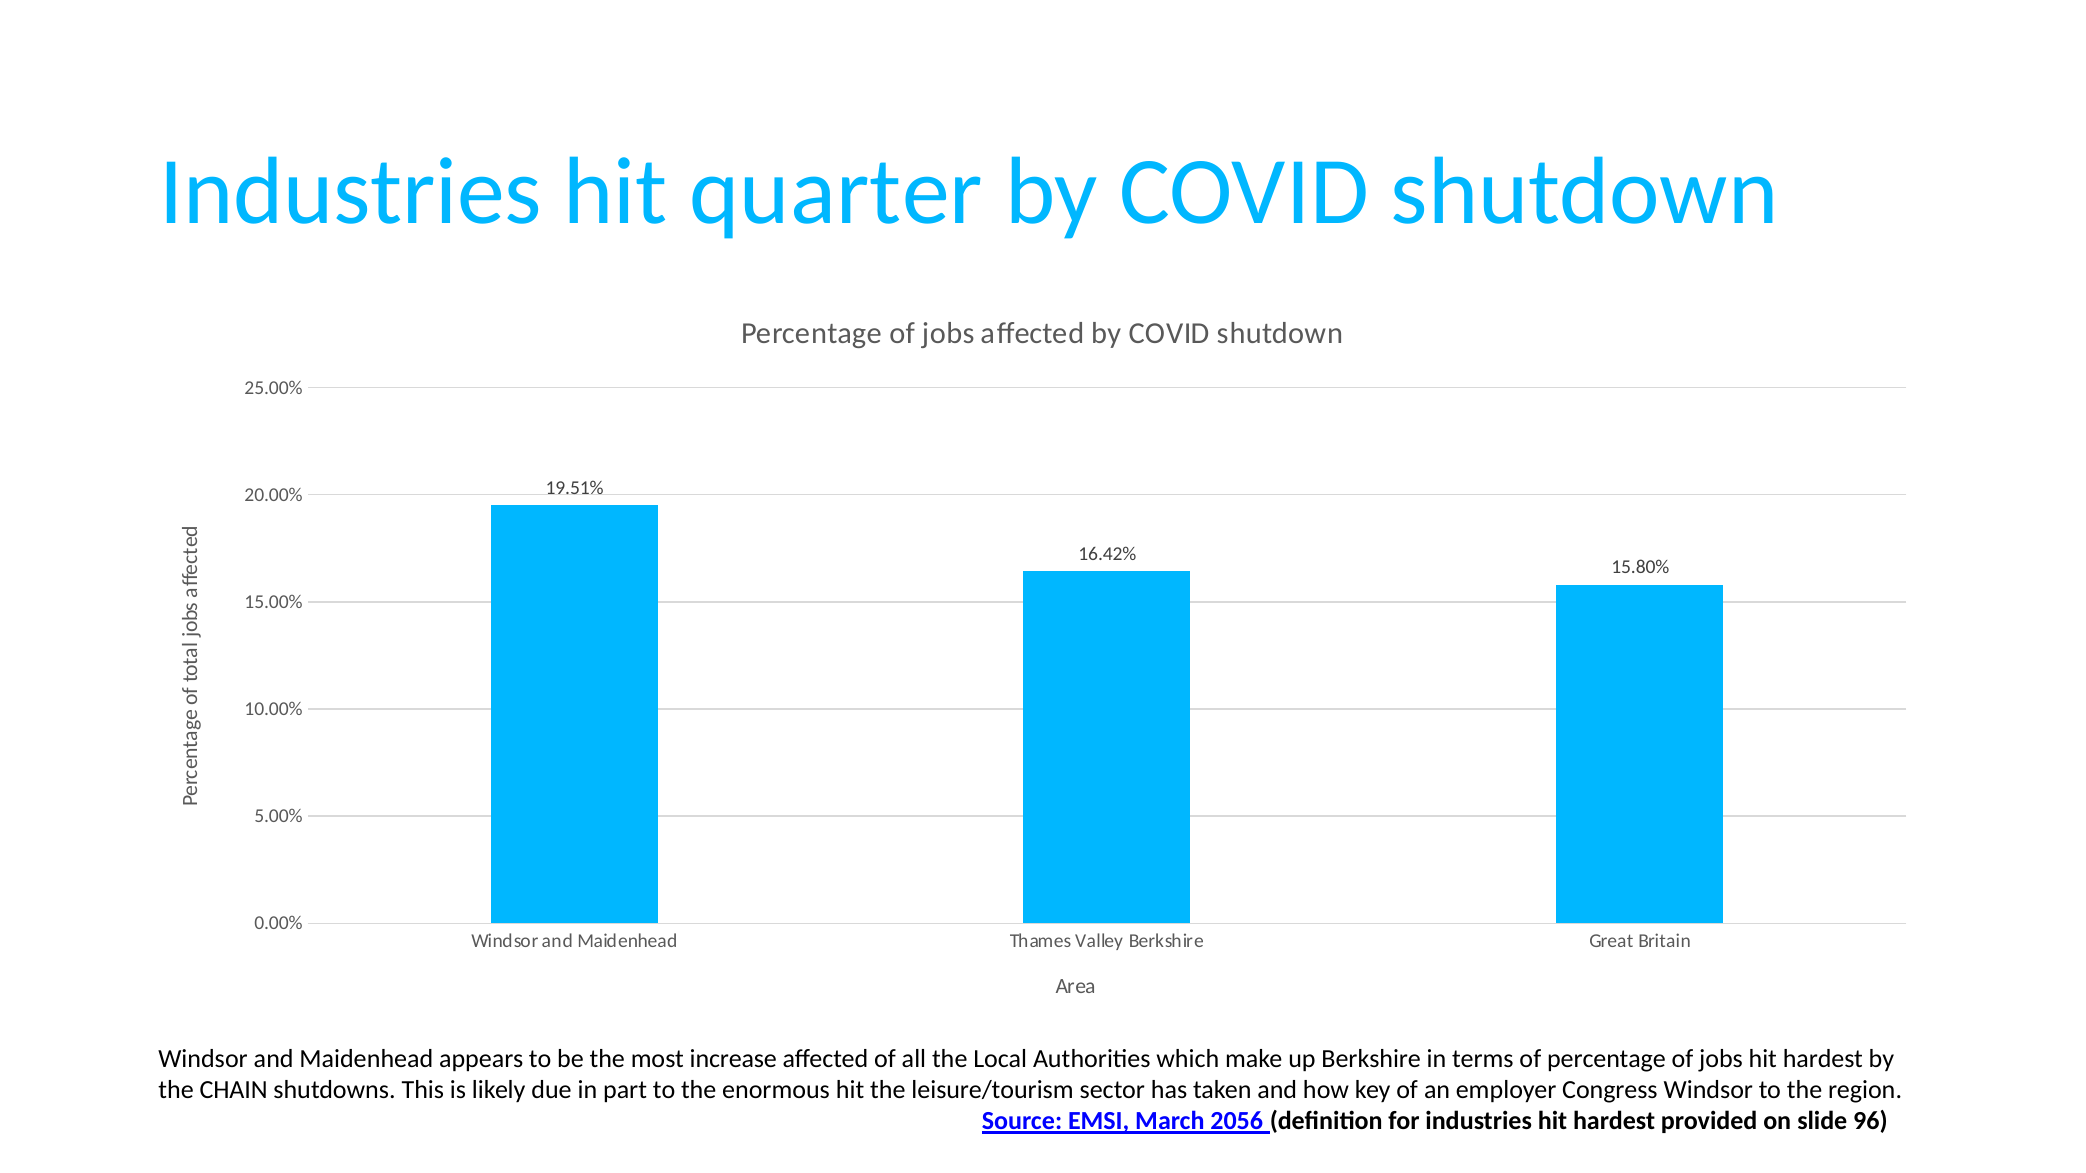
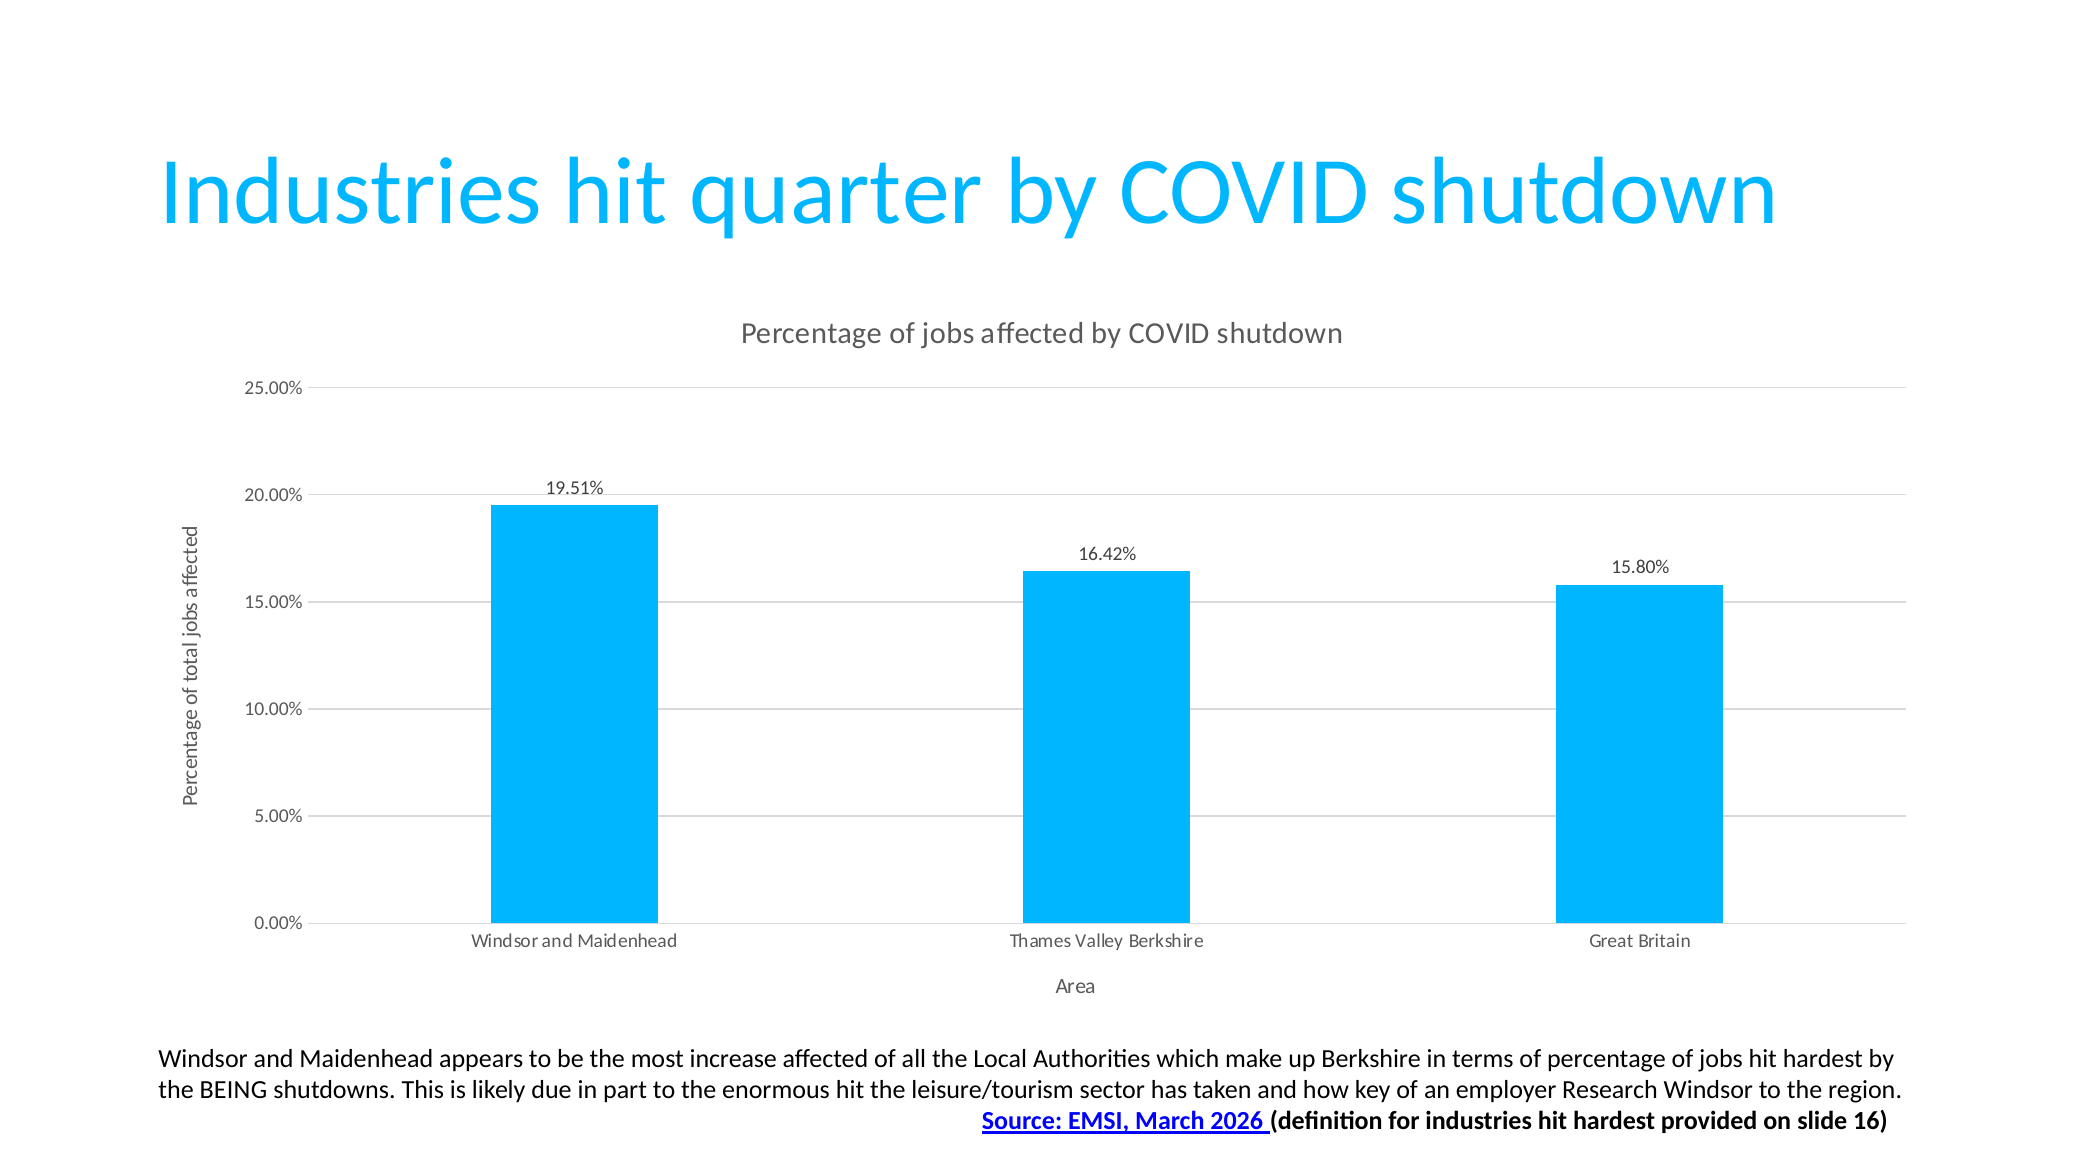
CHAIN: CHAIN -> BEING
Congress: Congress -> Research
2056: 2056 -> 2026
96: 96 -> 16
